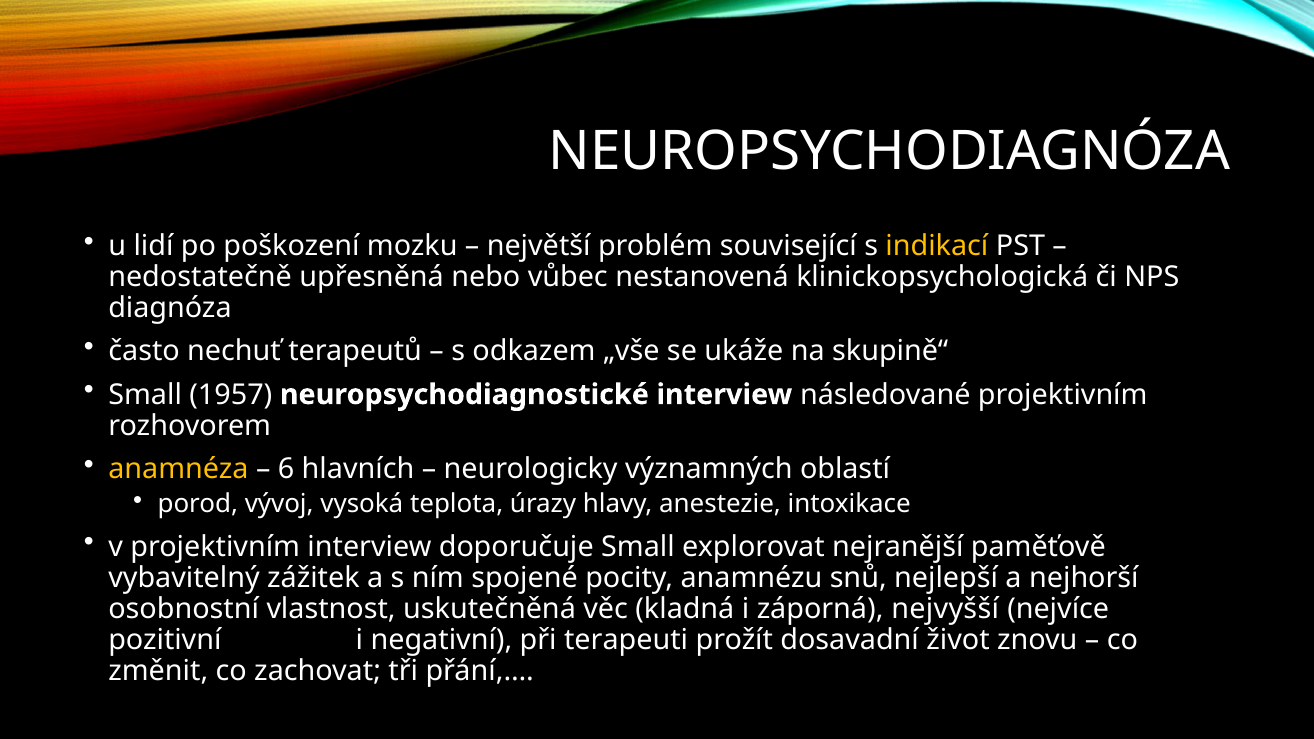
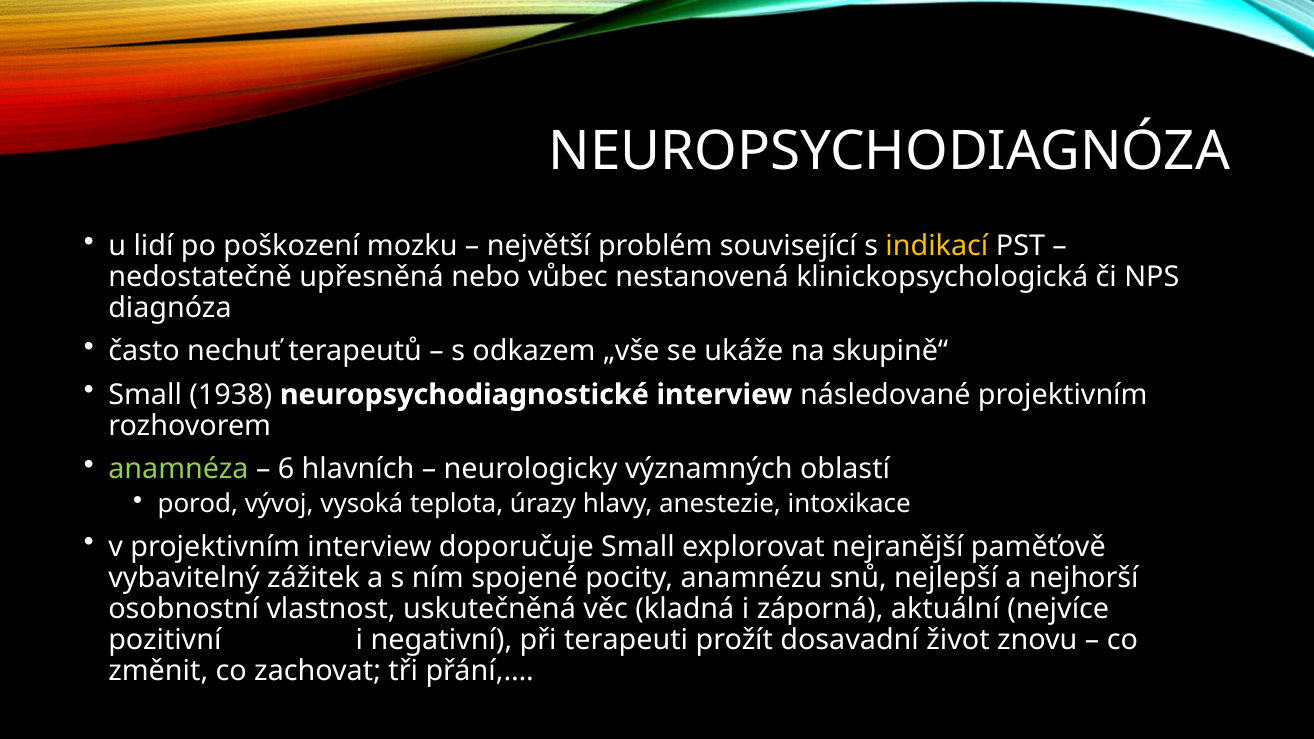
1957: 1957 -> 1938
anamnéza colour: yellow -> light green
nejvyšší: nejvyšší -> aktuální
